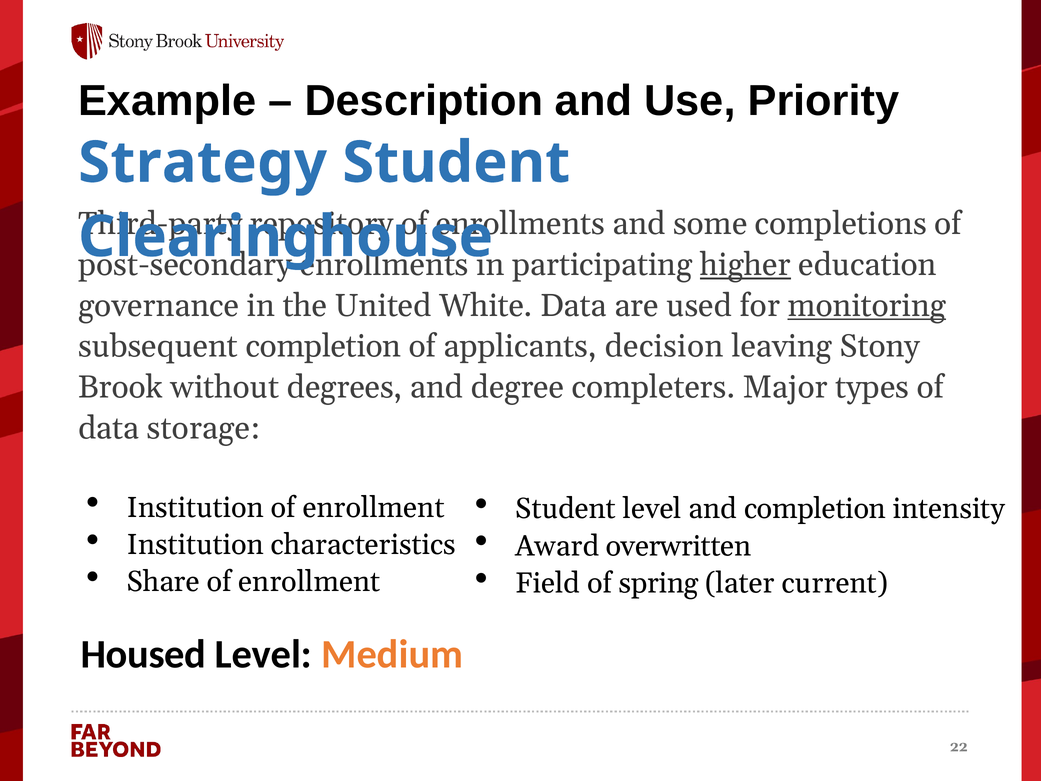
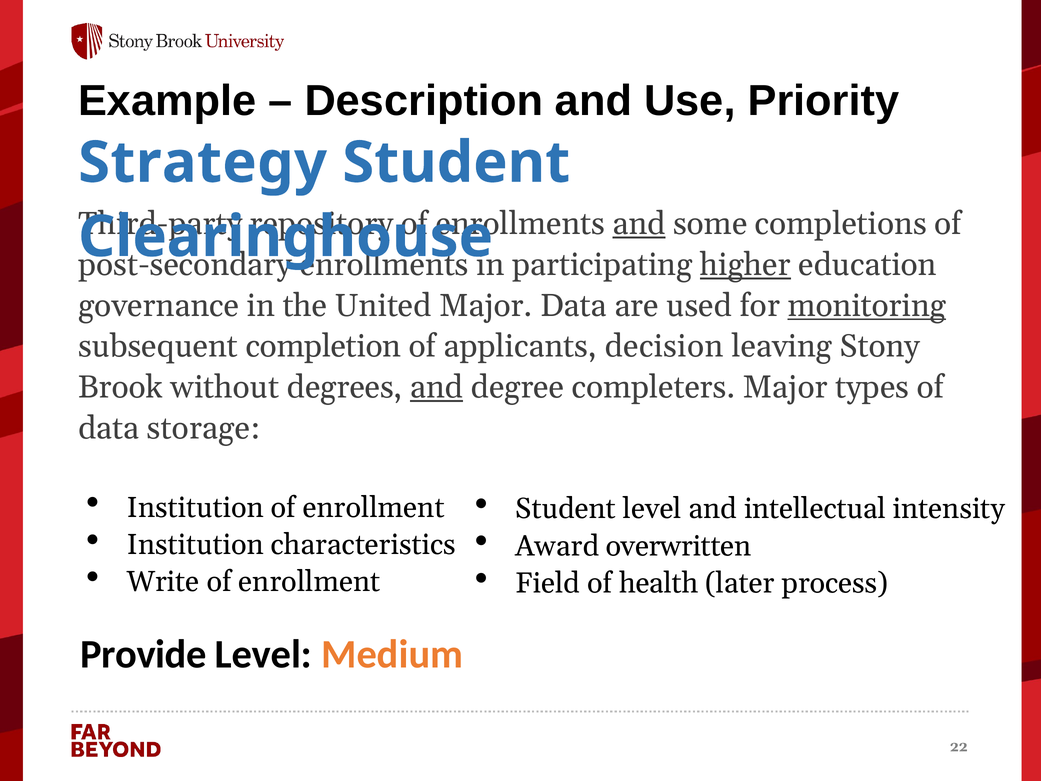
and at (639, 224) underline: none -> present
United White: White -> Major
and at (437, 387) underline: none -> present
and completion: completion -> intellectual
Share: Share -> Write
spring: spring -> health
current: current -> process
Housed: Housed -> Provide
